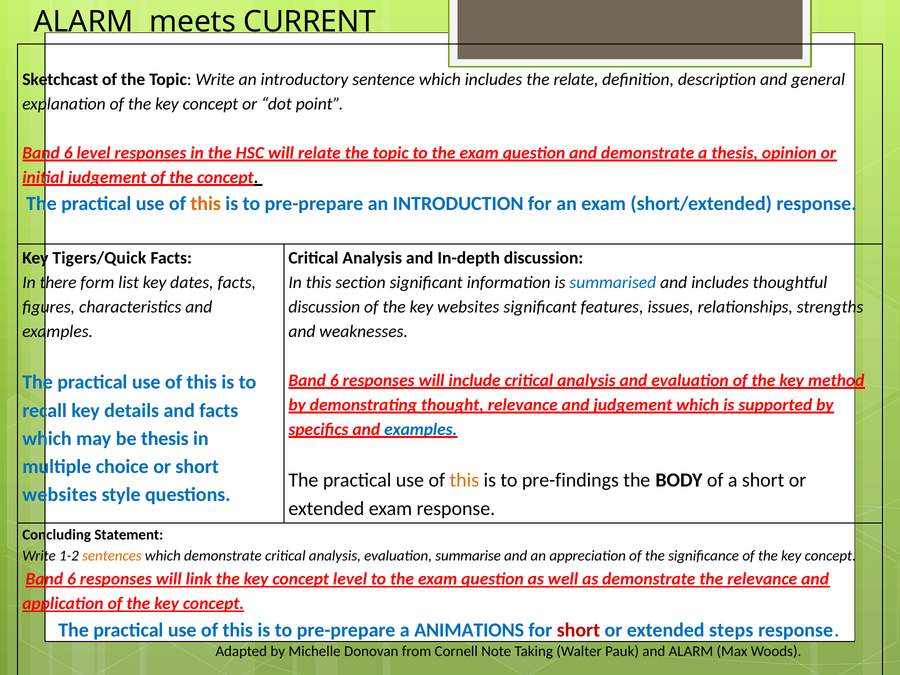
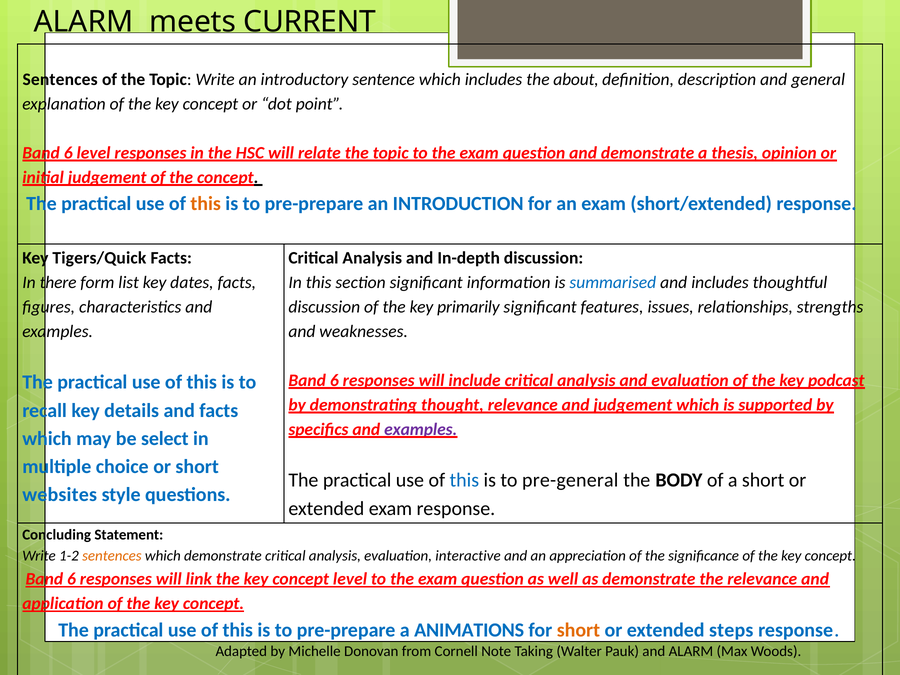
Sketchcast at (60, 79): Sketchcast -> Sentences
the relate: relate -> about
key websites: websites -> primarily
method: method -> podcast
examples at (421, 429) colour: blue -> purple
be thesis: thesis -> select
this at (464, 480) colour: orange -> blue
pre-findings: pre-findings -> pre-general
summarise: summarise -> interactive
short at (578, 630) colour: red -> orange
